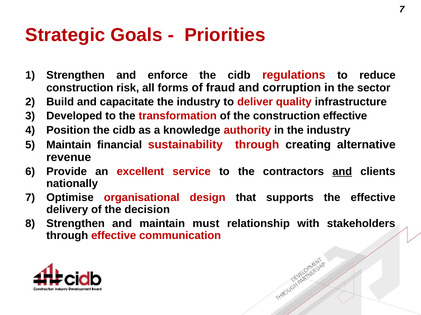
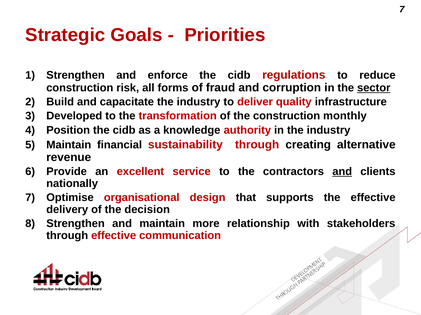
sector underline: none -> present
construction effective: effective -> monthly
must: must -> more
